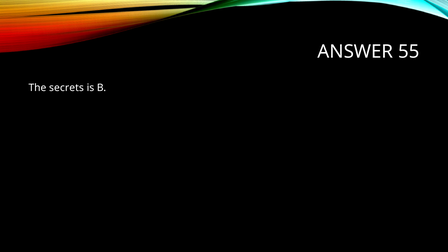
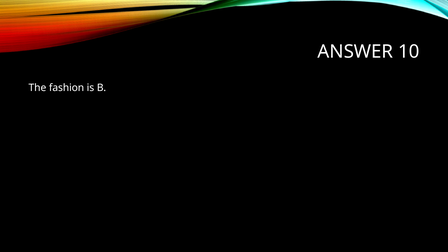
55: 55 -> 10
secrets: secrets -> fashion
